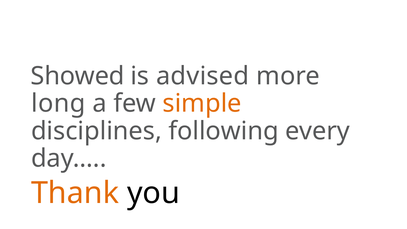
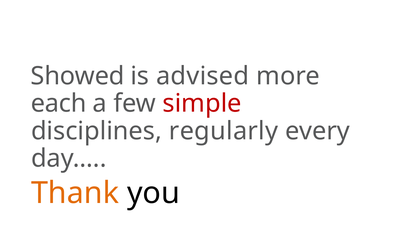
long: long -> each
simple colour: orange -> red
following: following -> regularly
